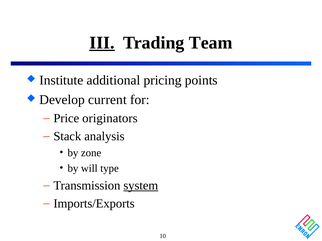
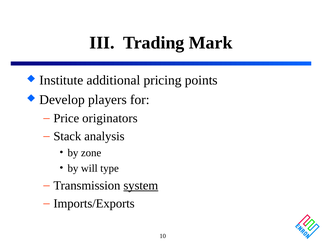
III underline: present -> none
Team: Team -> Mark
current: current -> players
